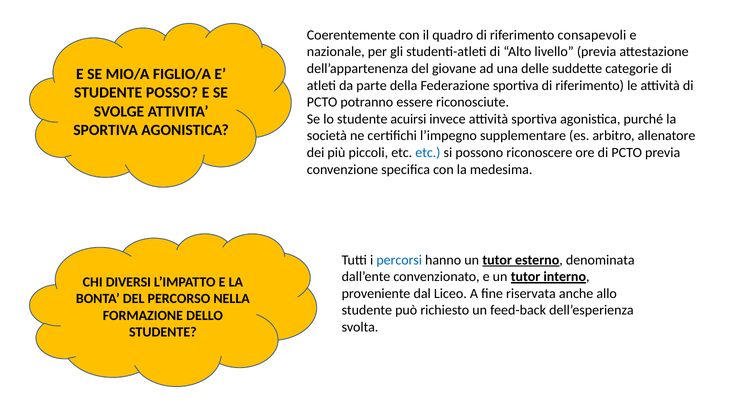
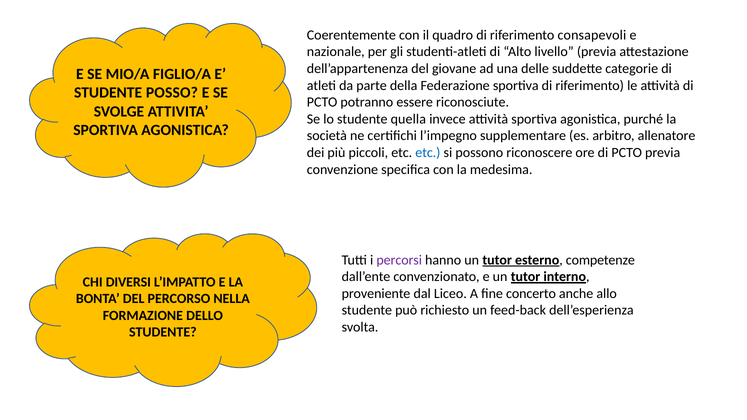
acuirsi: acuirsi -> quella
percorsi colour: blue -> purple
denominata: denominata -> competenze
riservata: riservata -> concerto
